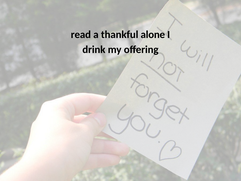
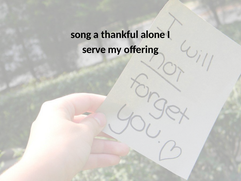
read: read -> song
drink: drink -> serve
